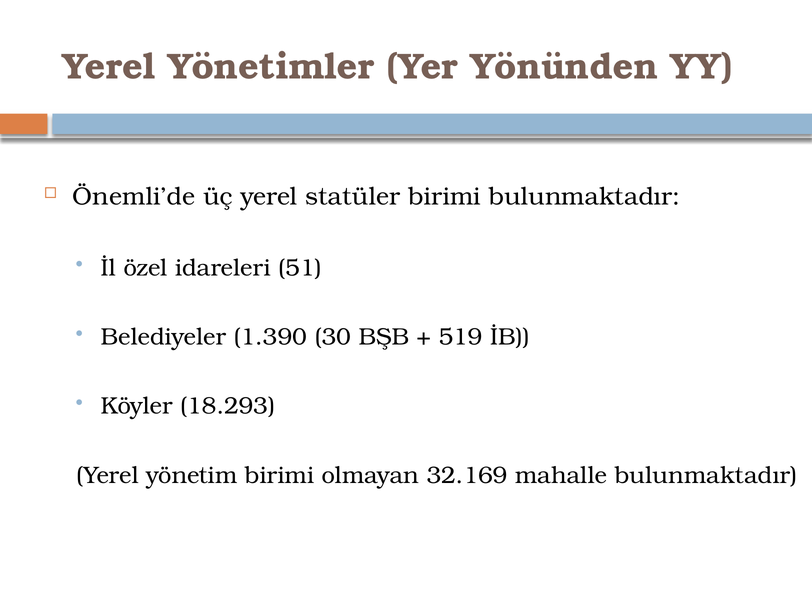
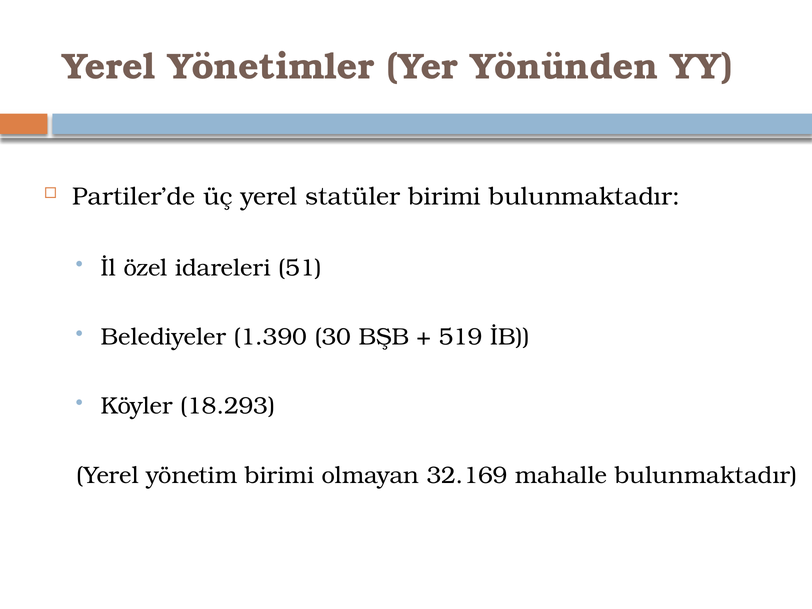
Önemli’de: Önemli’de -> Partiler’de
